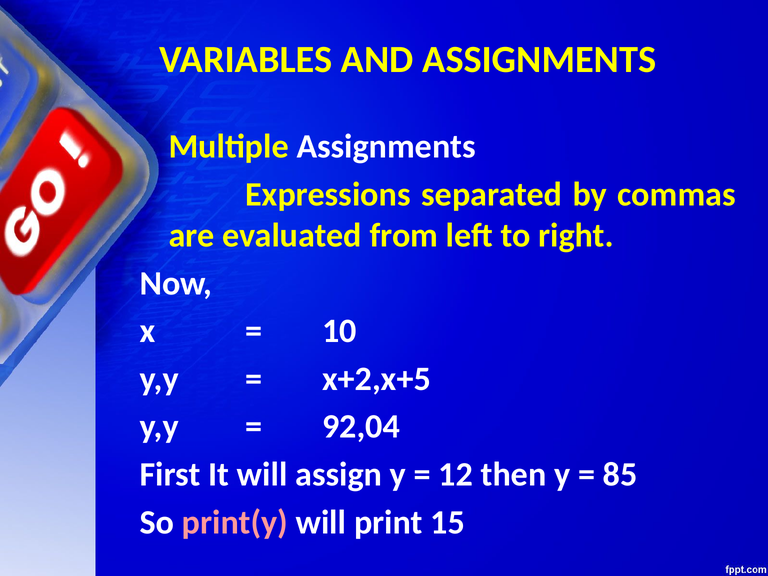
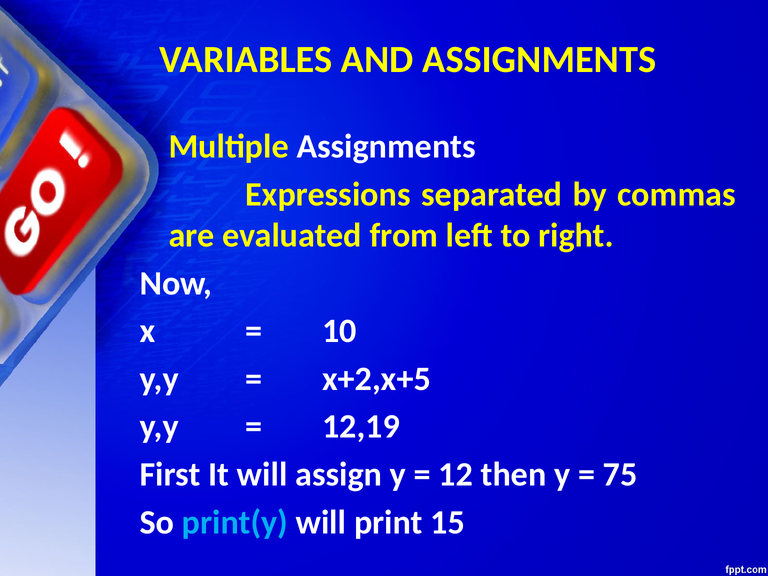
92,04: 92,04 -> 12,19
85: 85 -> 75
print(y colour: pink -> light blue
